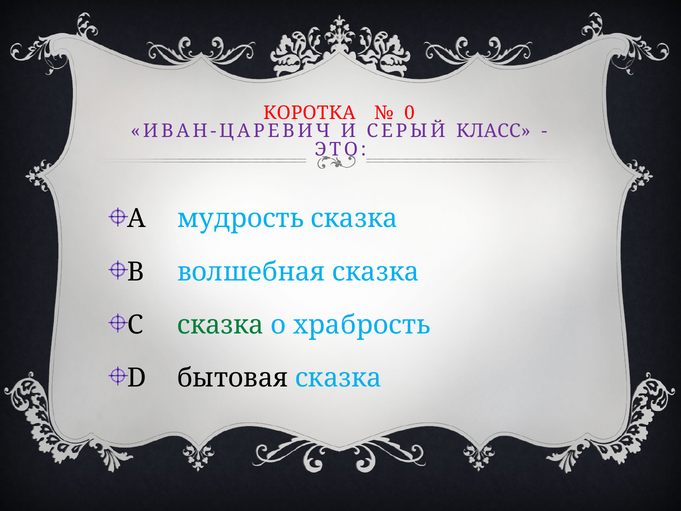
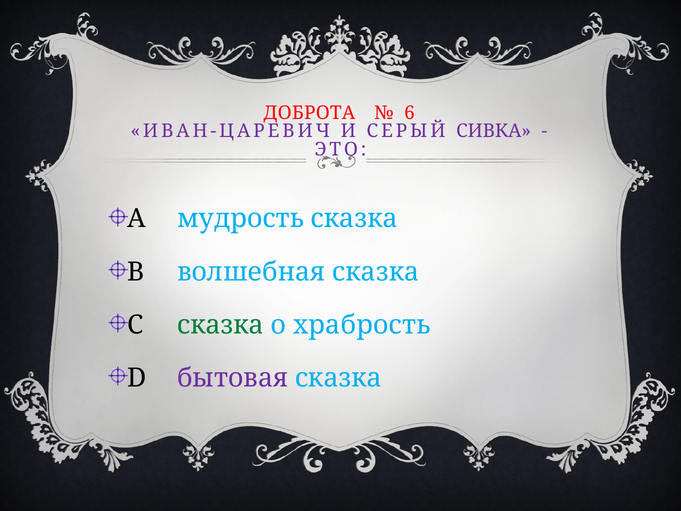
КОРОТКА: КОРОТКА -> ДОБРОТА
0: 0 -> 6
КЛАСС: КЛАСС -> СИВКА
бытовая colour: black -> purple
